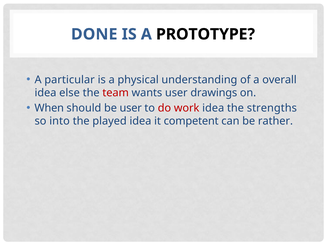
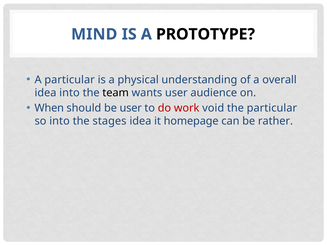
DONE: DONE -> MIND
idea else: else -> into
team colour: red -> black
drawings: drawings -> audience
work idea: idea -> void
the strengths: strengths -> particular
played: played -> stages
competent: competent -> homepage
